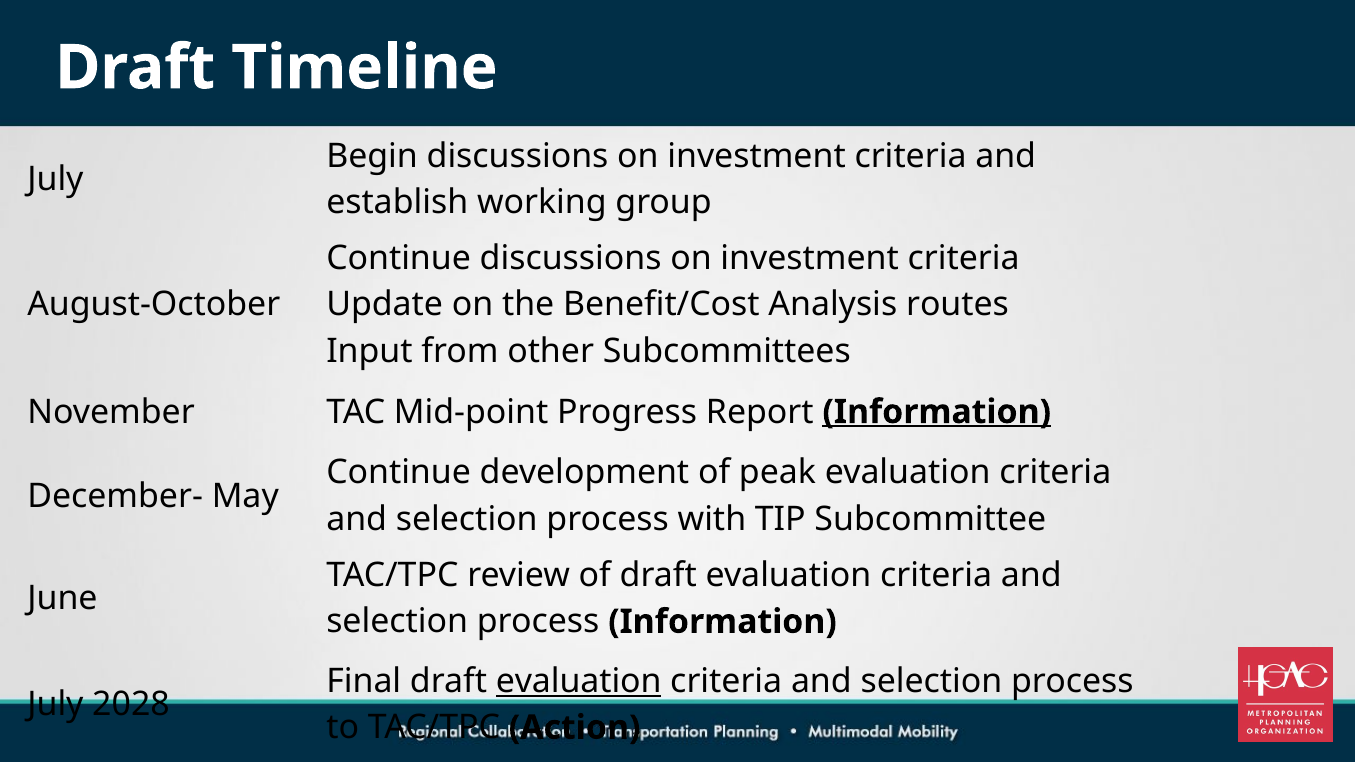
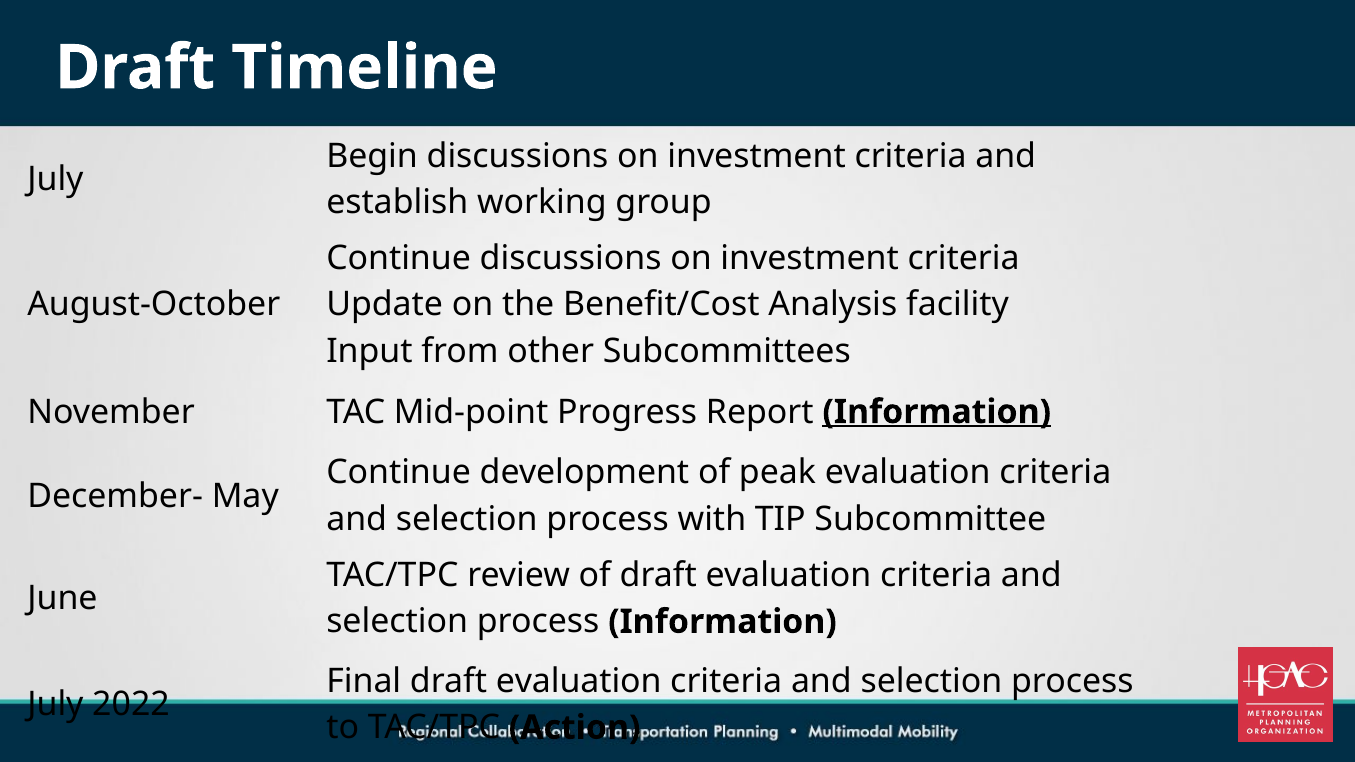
routes: routes -> facility
evaluation at (579, 682) underline: present -> none
2028: 2028 -> 2022
